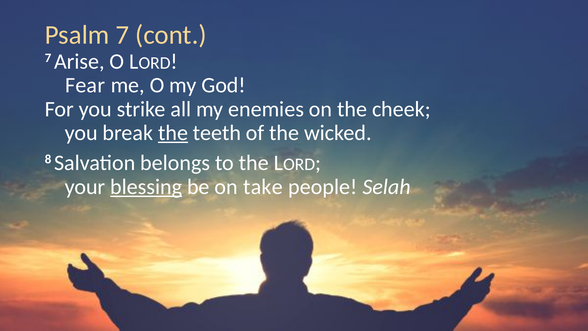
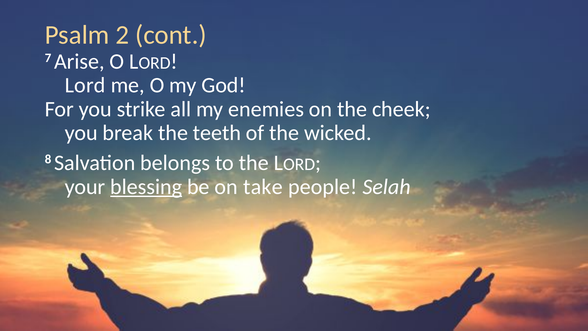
Psalm 7: 7 -> 2
Fear: Fear -> Lord
the at (173, 133) underline: present -> none
